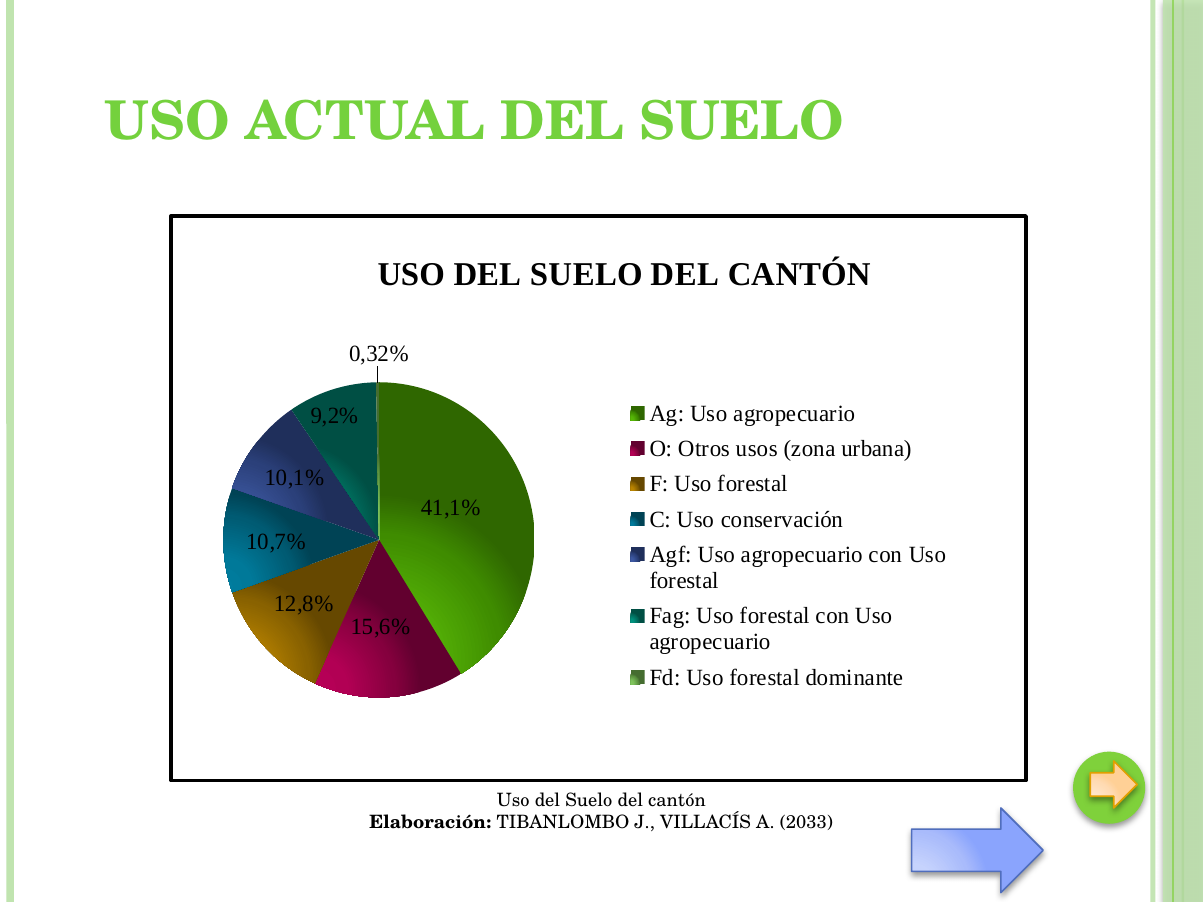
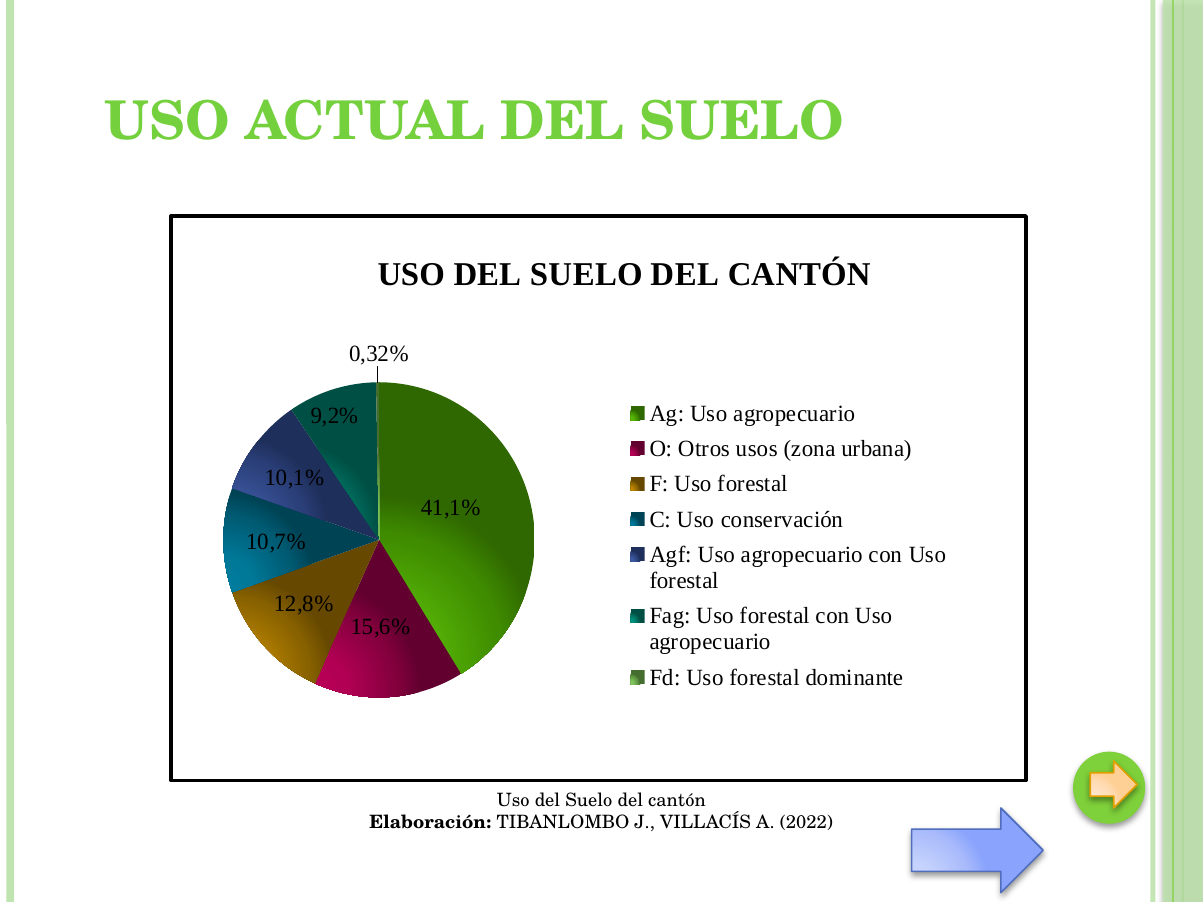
2033: 2033 -> 2022
